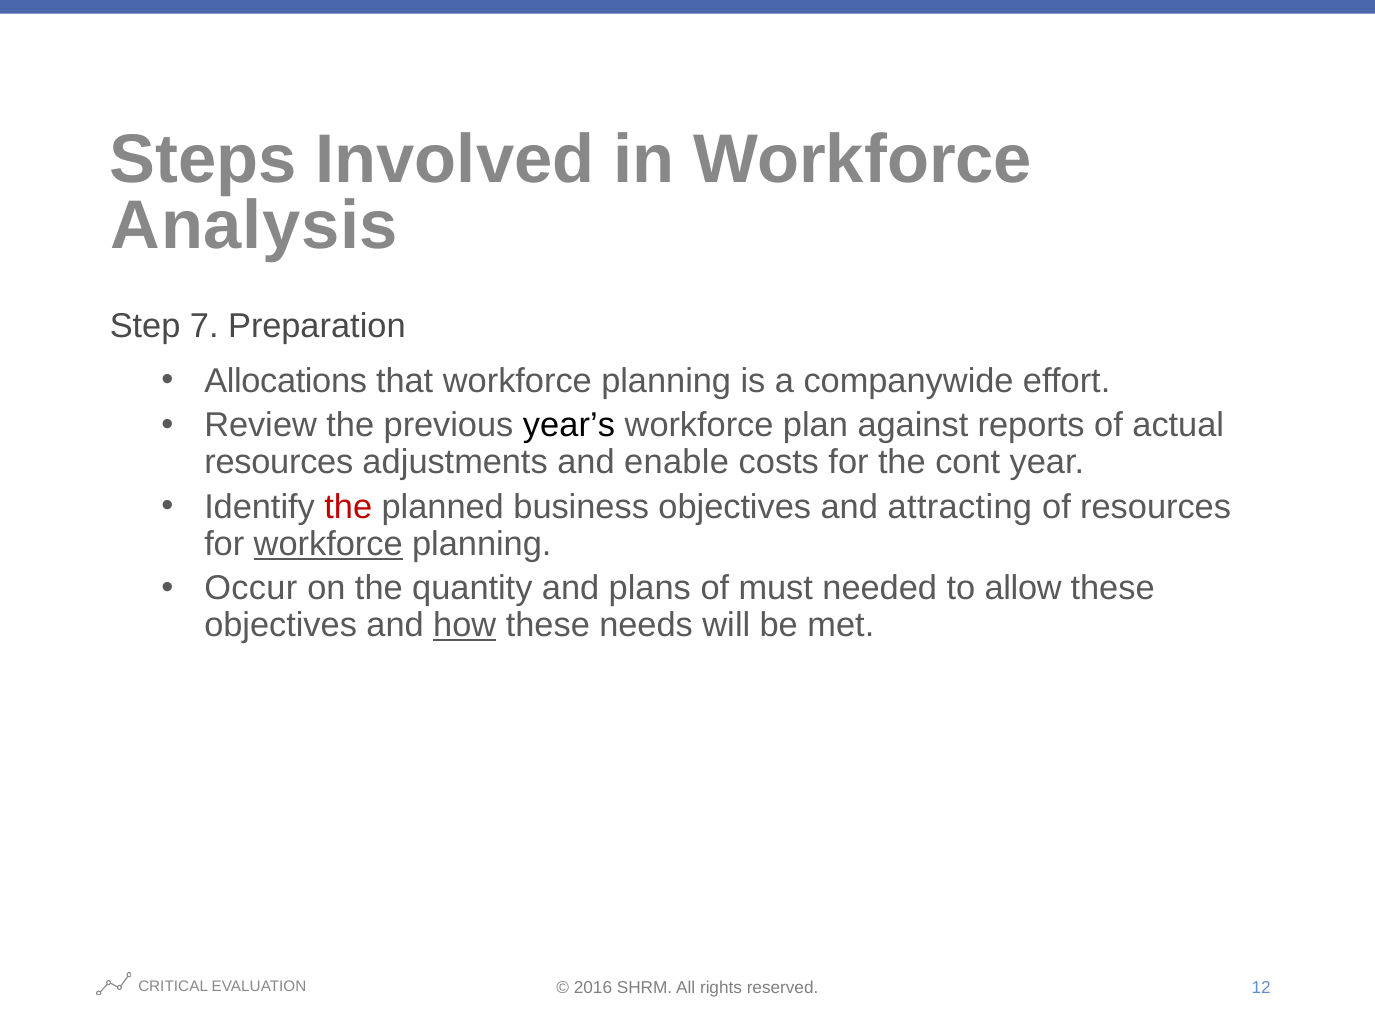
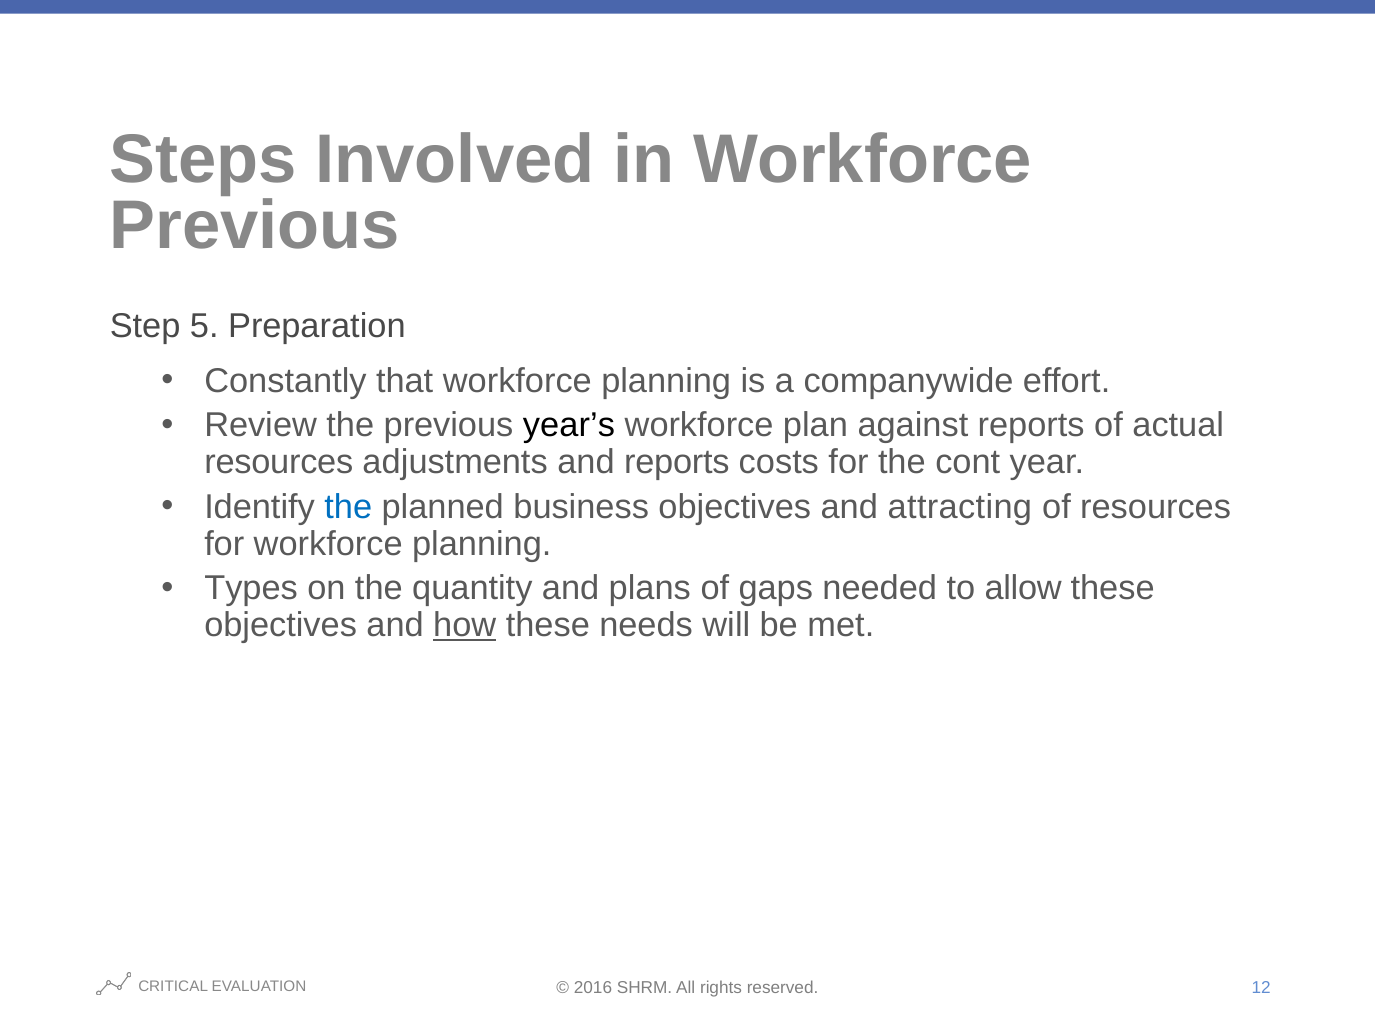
Analysis at (254, 225): Analysis -> Previous
7: 7 -> 5
Allocations: Allocations -> Constantly
and enable: enable -> reports
the at (348, 506) colour: red -> blue
workforce at (328, 543) underline: present -> none
Occur: Occur -> Types
must: must -> gaps
